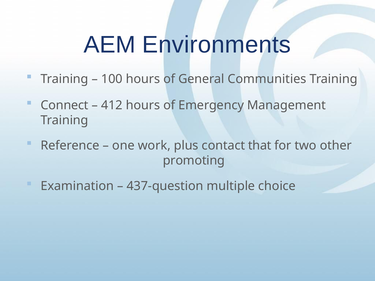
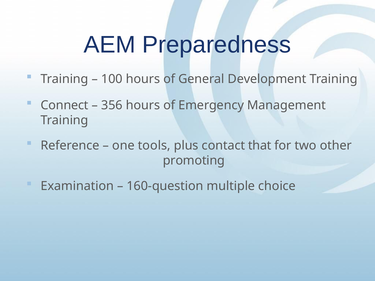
Environments: Environments -> Preparedness
Communities: Communities -> Development
412: 412 -> 356
work: work -> tools
437-question: 437-question -> 160-question
